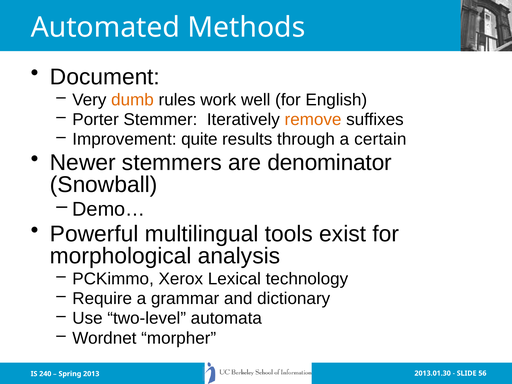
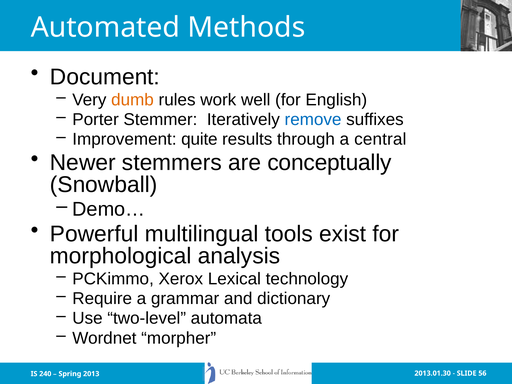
remove colour: orange -> blue
certain: certain -> central
denominator: denominator -> conceptually
